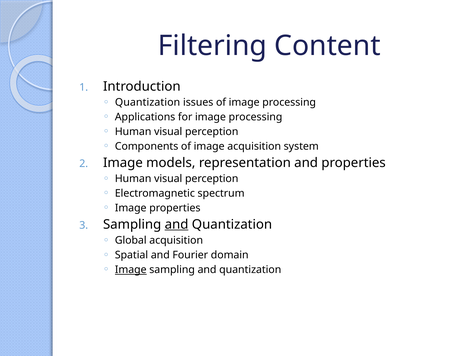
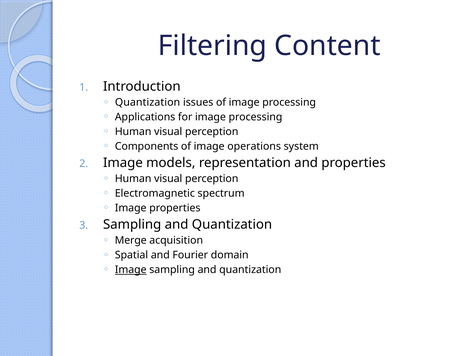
image acquisition: acquisition -> operations
and at (177, 225) underline: present -> none
Global: Global -> Merge
